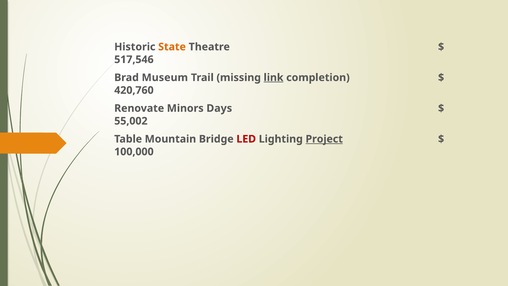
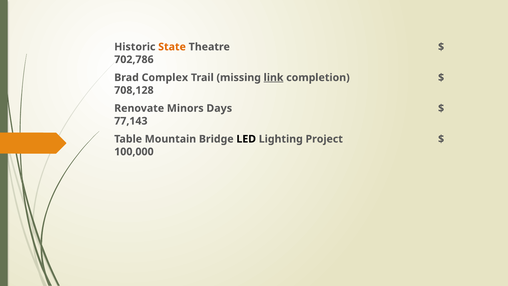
517,546: 517,546 -> 702,786
Museum: Museum -> Complex
420,760: 420,760 -> 708,128
55,002: 55,002 -> 77,143
LED colour: red -> black
Project underline: present -> none
